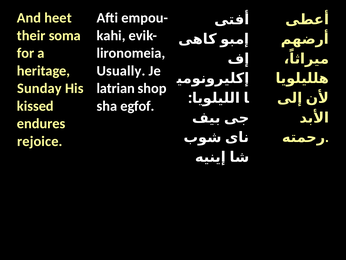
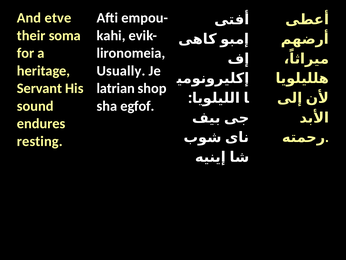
heet: heet -> etve
Sunday: Sunday -> Servant
kissed: kissed -> sound
rejoice: rejoice -> resting
